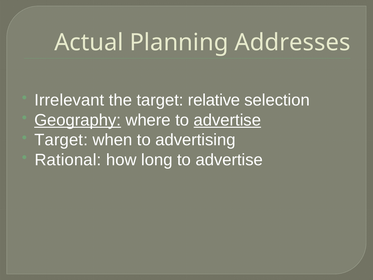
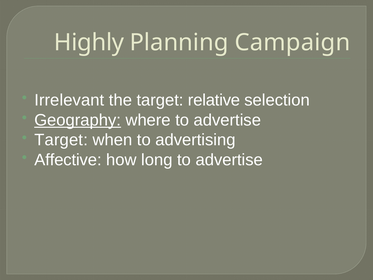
Actual: Actual -> Highly
Addresses: Addresses -> Campaign
advertise at (227, 120) underline: present -> none
Rational: Rational -> Affective
